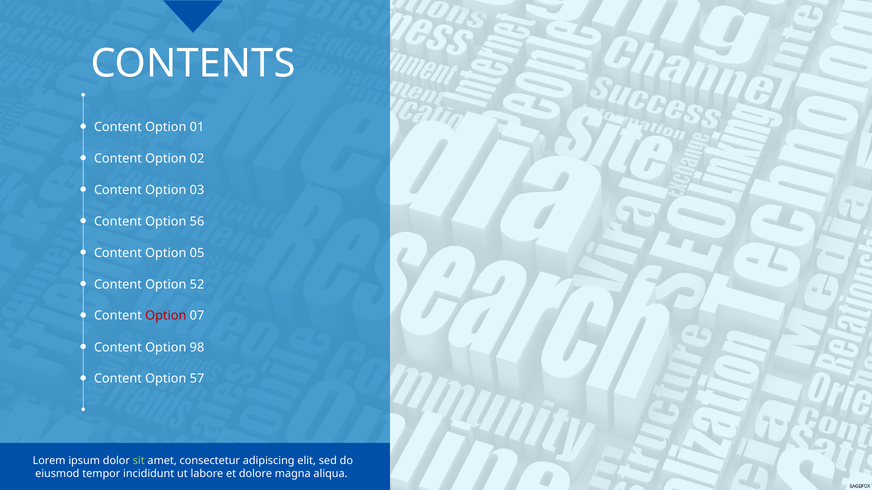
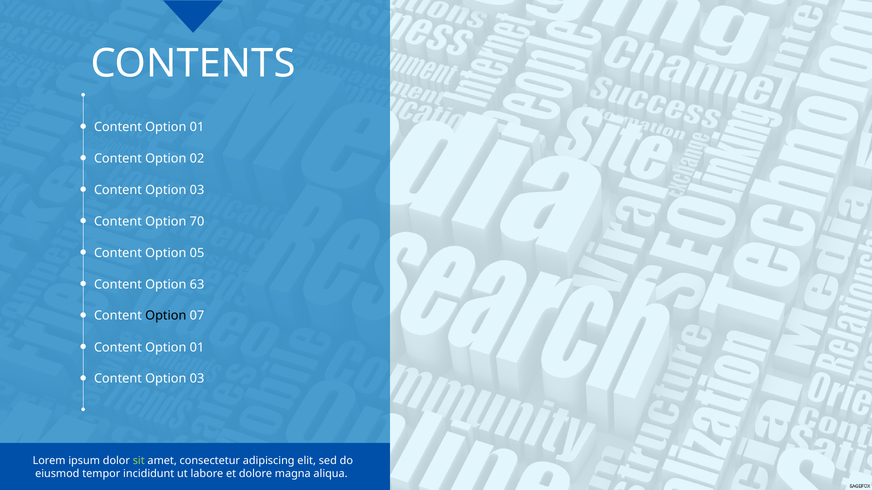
56: 56 -> 70
52: 52 -> 63
Option at (166, 316) colour: red -> black
98 at (197, 348): 98 -> 01
57 at (197, 379): 57 -> 03
